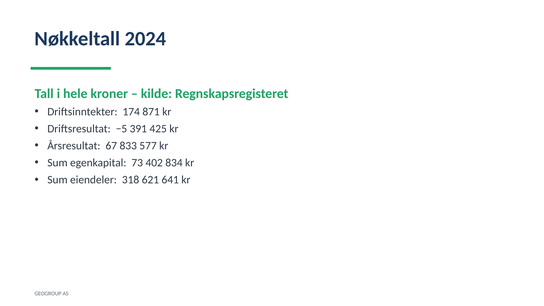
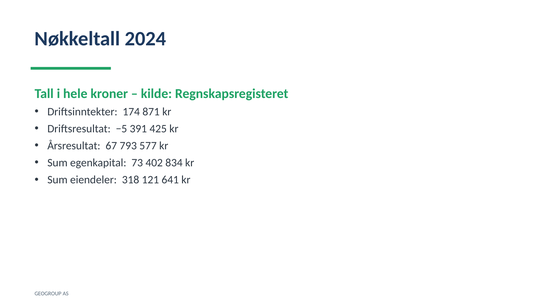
833: 833 -> 793
621: 621 -> 121
